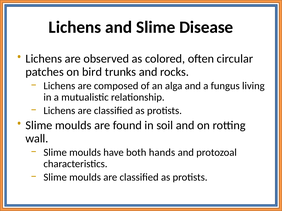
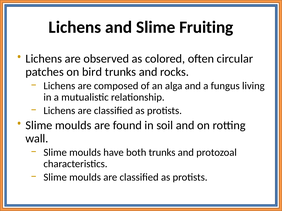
Disease: Disease -> Fruiting
both hands: hands -> trunks
